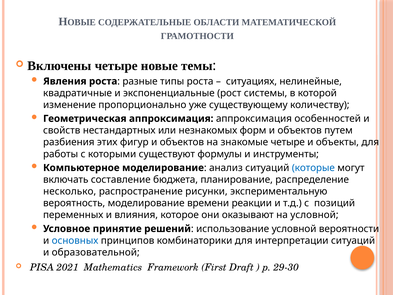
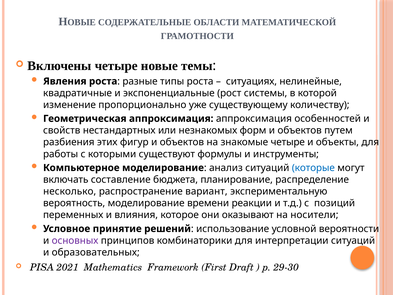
рисунки: рисунки -> вариант
на условной: условной -> носители
основных colour: blue -> purple
образовательной: образовательной -> образовательных
